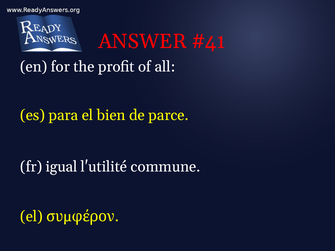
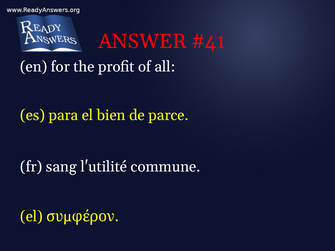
igual: igual -> sang
